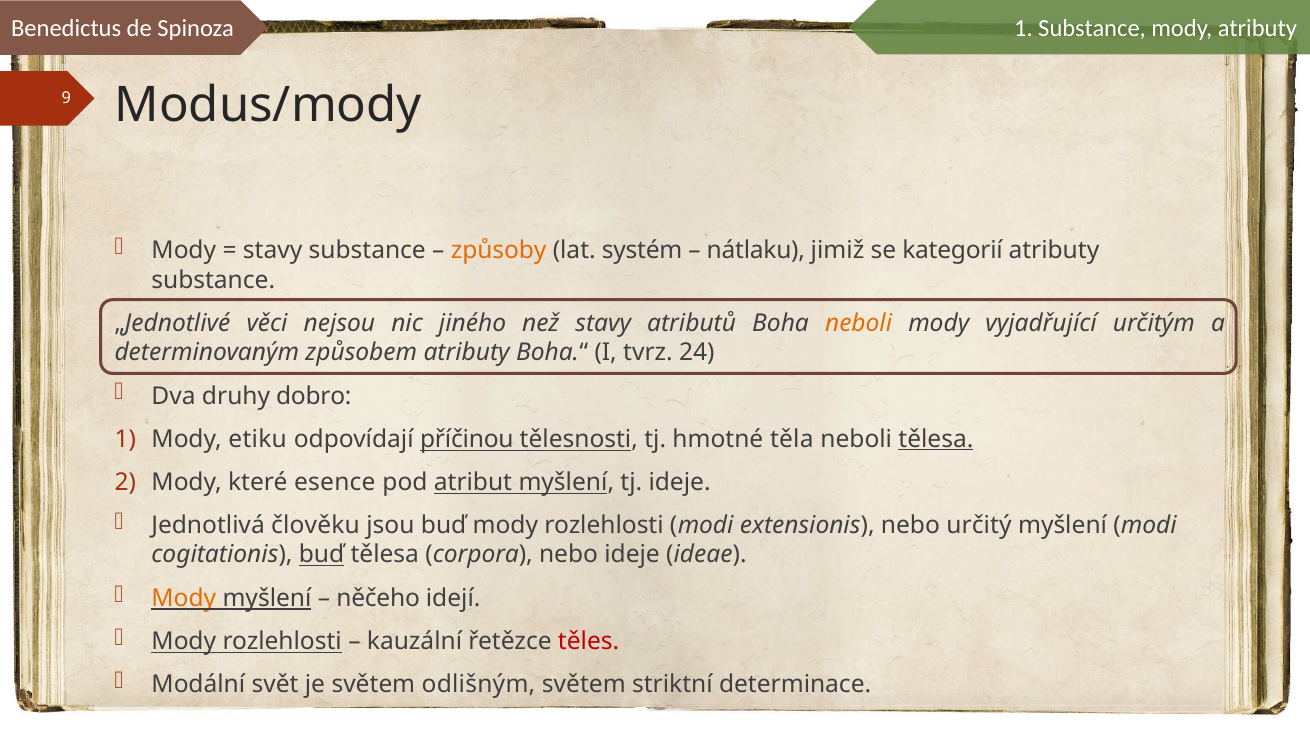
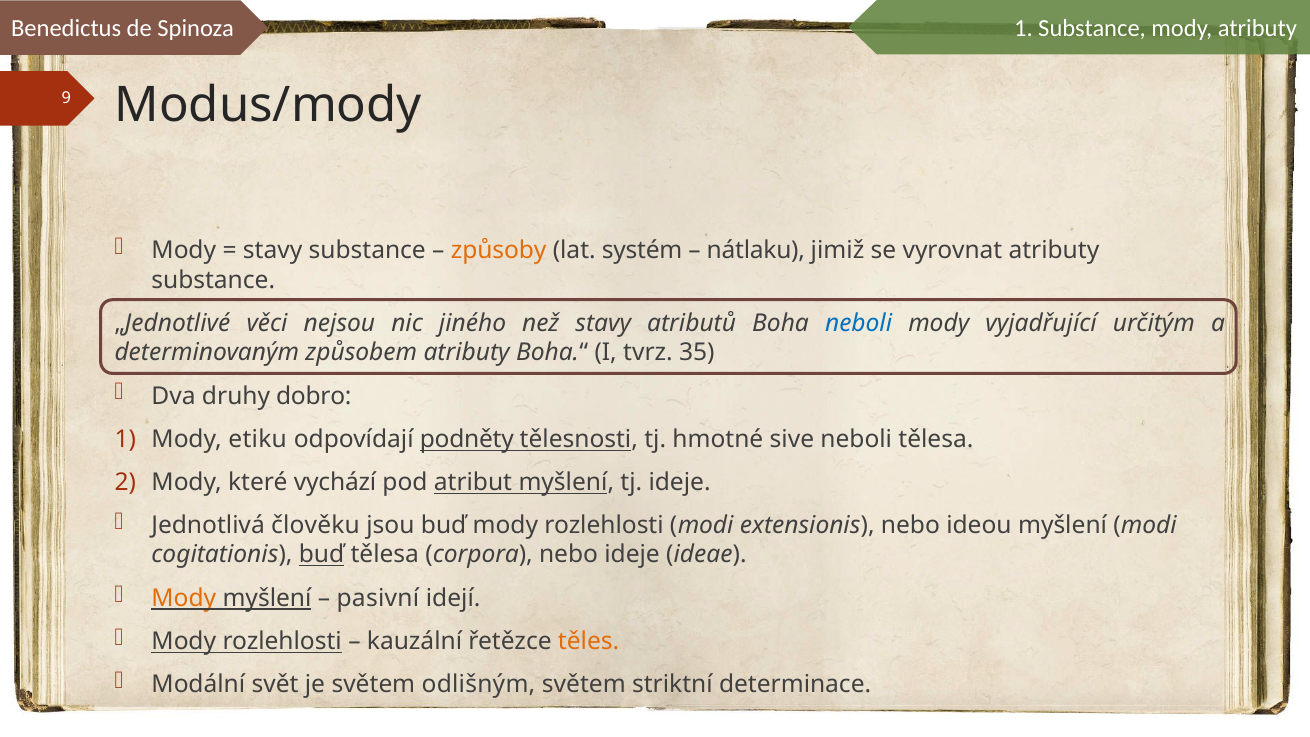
kategorií: kategorií -> vyrovnat
neboli at (859, 323) colour: orange -> blue
24: 24 -> 35
příčinou: příčinou -> podněty
těla: těla -> sive
tělesa at (936, 439) underline: present -> none
esence: esence -> vychází
určitý: určitý -> ideou
něčeho: něčeho -> pasivní
těles colour: red -> orange
